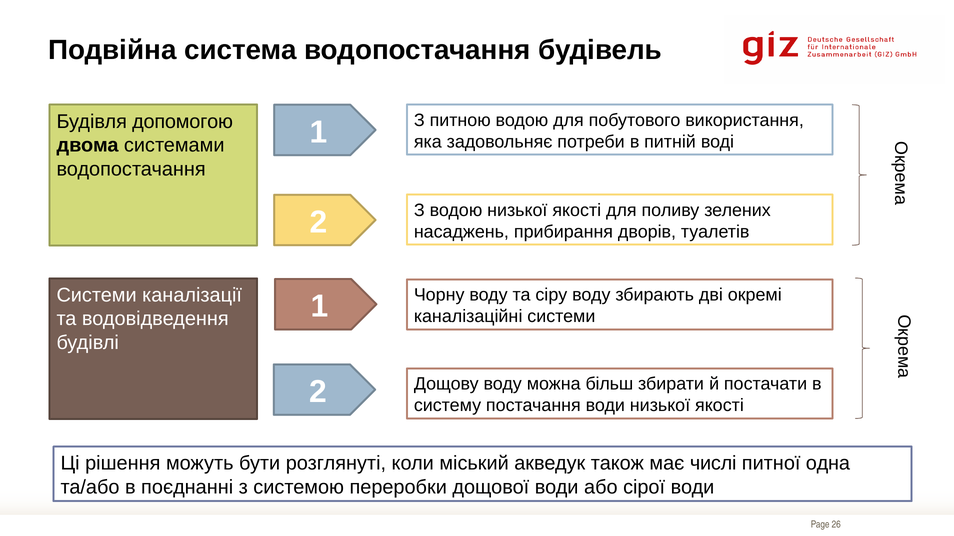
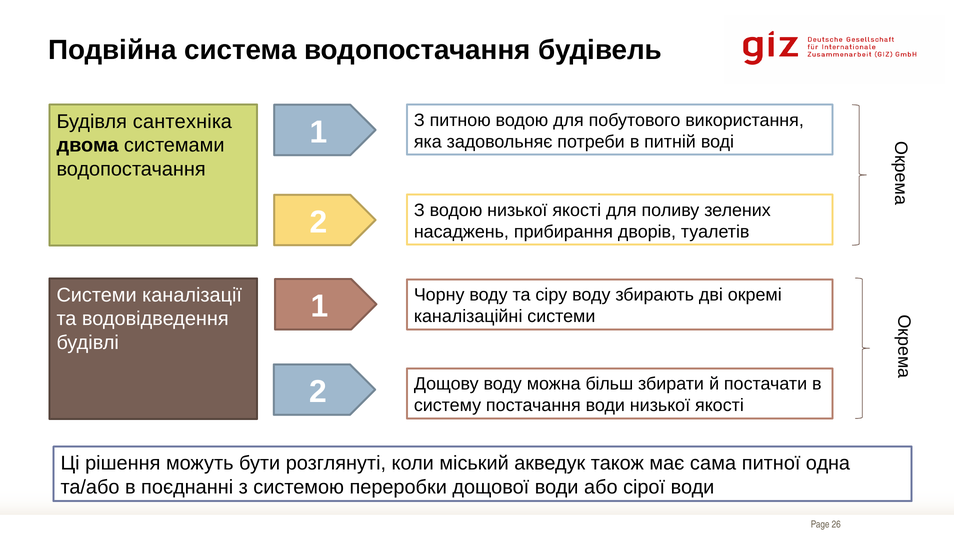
допомогою: допомогою -> сантехніка
числі: числі -> сама
